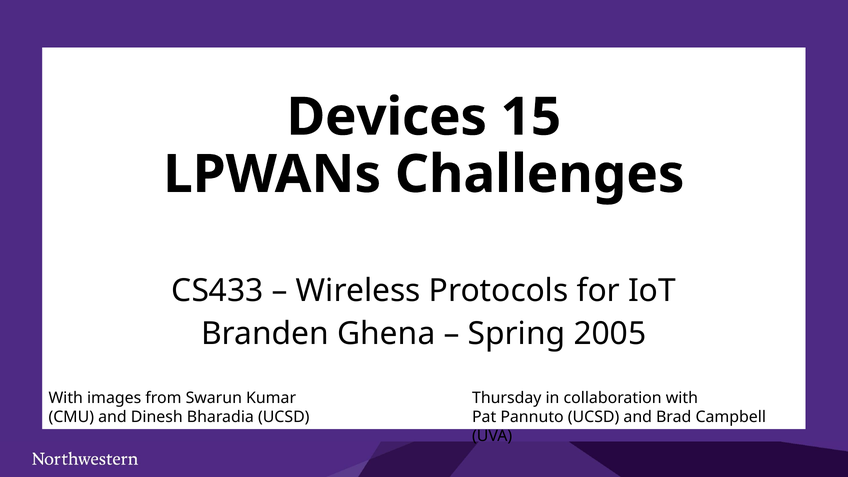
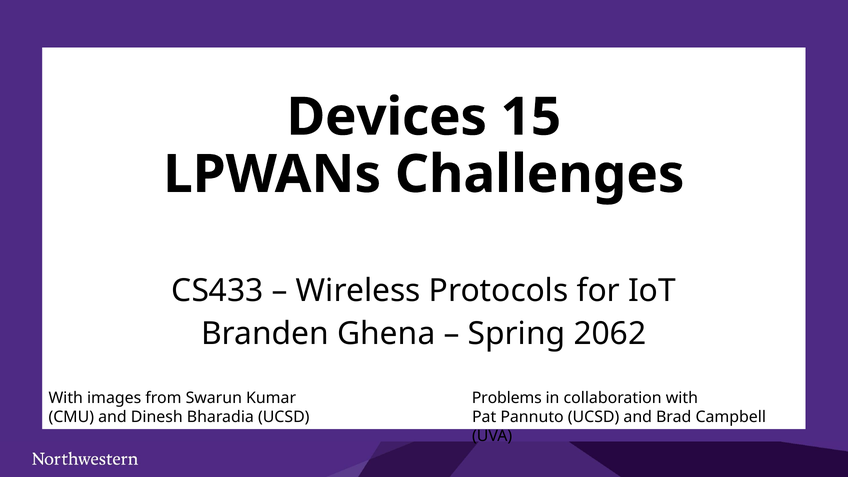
2005: 2005 -> 2062
Thursday: Thursday -> Problems
